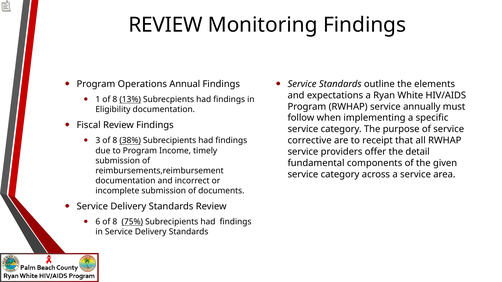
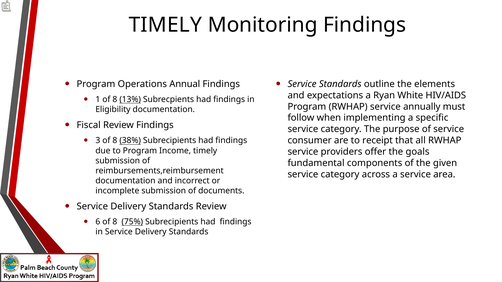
REVIEW at (166, 25): REVIEW -> TIMELY
corrective: corrective -> consumer
detail: detail -> goals
